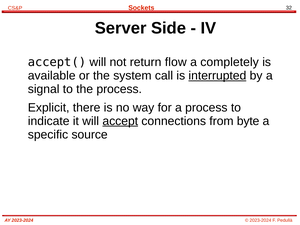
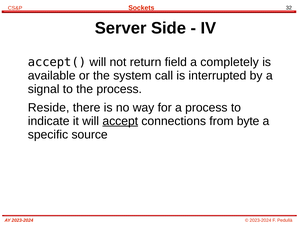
flow: flow -> field
interrupted underline: present -> none
Explicit: Explicit -> Reside
